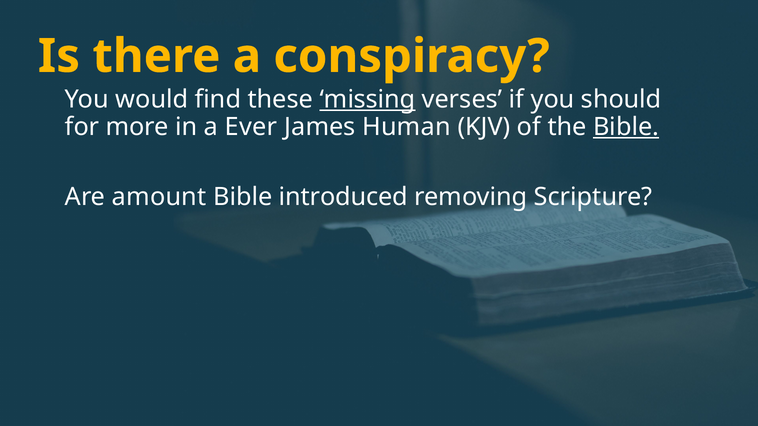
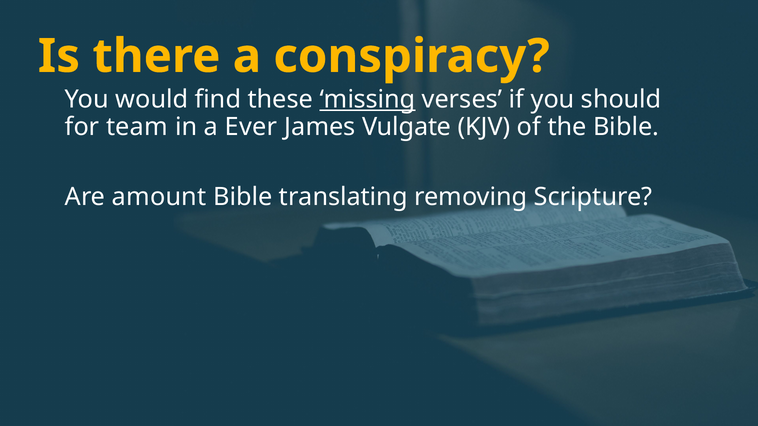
more: more -> team
Human: Human -> Vulgate
Bible at (626, 127) underline: present -> none
introduced: introduced -> translating
